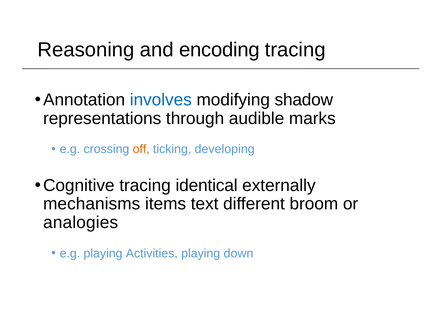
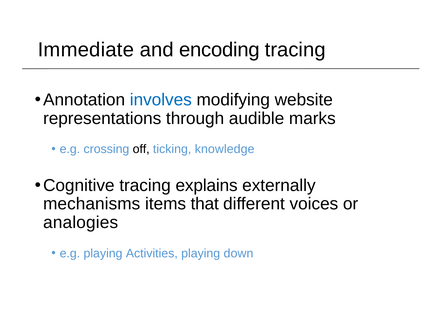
Reasoning: Reasoning -> Immediate
shadow: shadow -> website
off colour: orange -> black
developing: developing -> knowledge
identical: identical -> explains
text: text -> that
broom: broom -> voices
